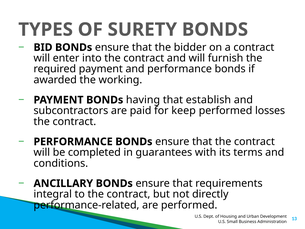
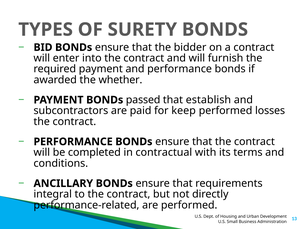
working: working -> whether
having: having -> passed
guarantees: guarantees -> contractual
